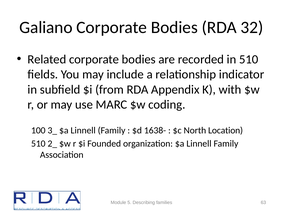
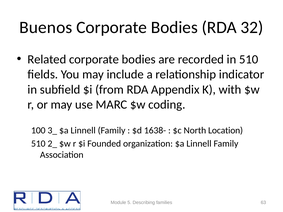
Galiano: Galiano -> Buenos
